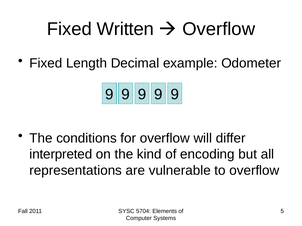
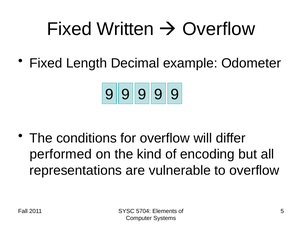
interpreted: interpreted -> performed
